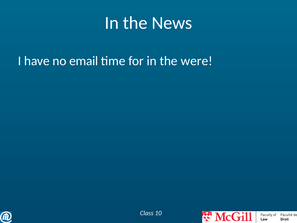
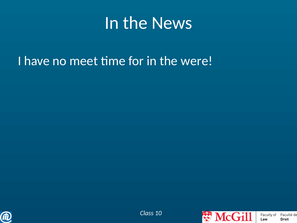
email: email -> meet
